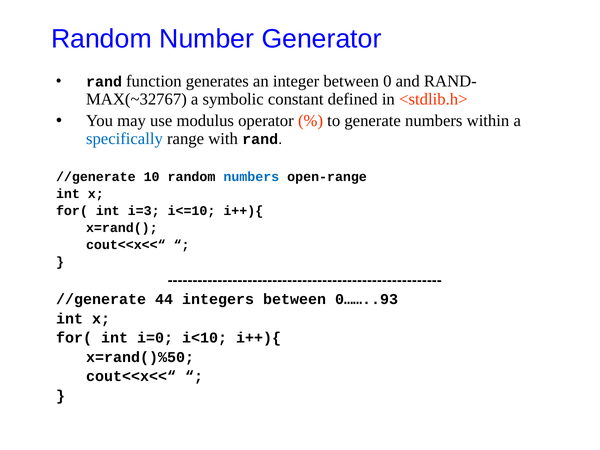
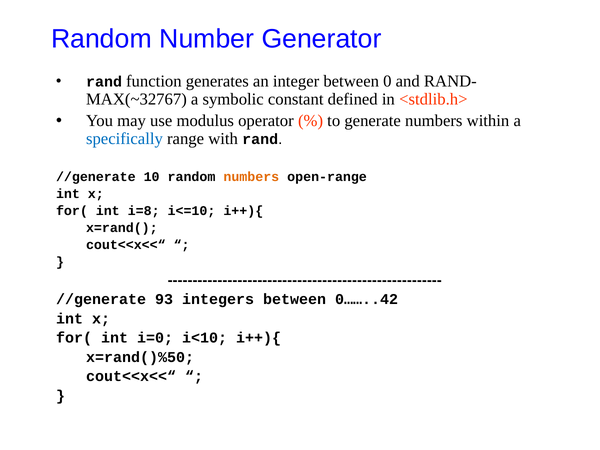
numbers at (251, 177) colour: blue -> orange
i=3: i=3 -> i=8
44: 44 -> 93
0……..93: 0……..93 -> 0……..42
